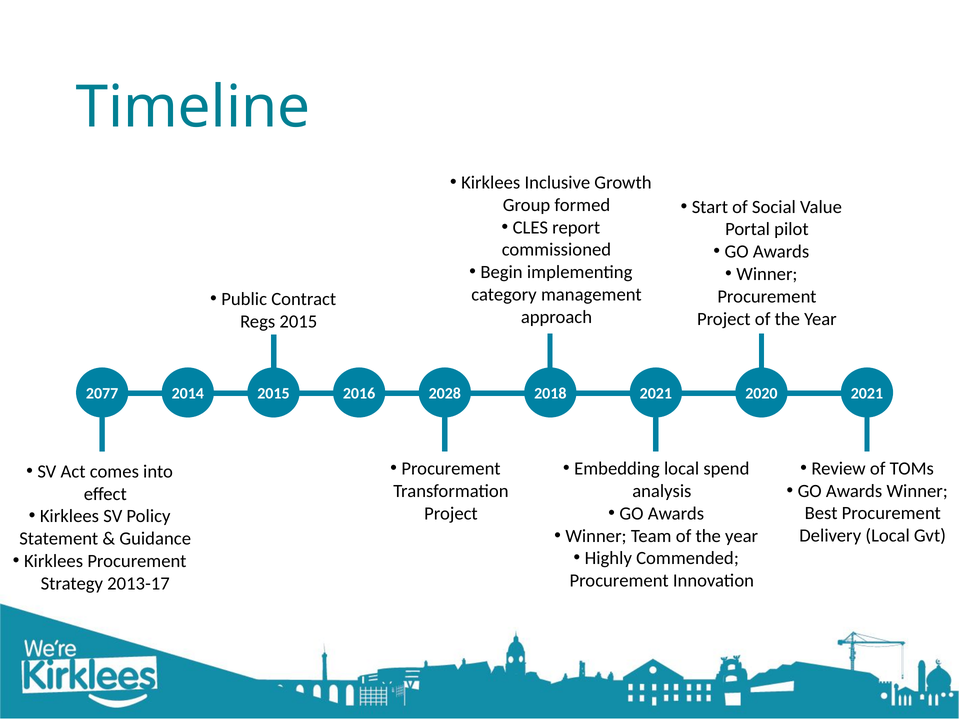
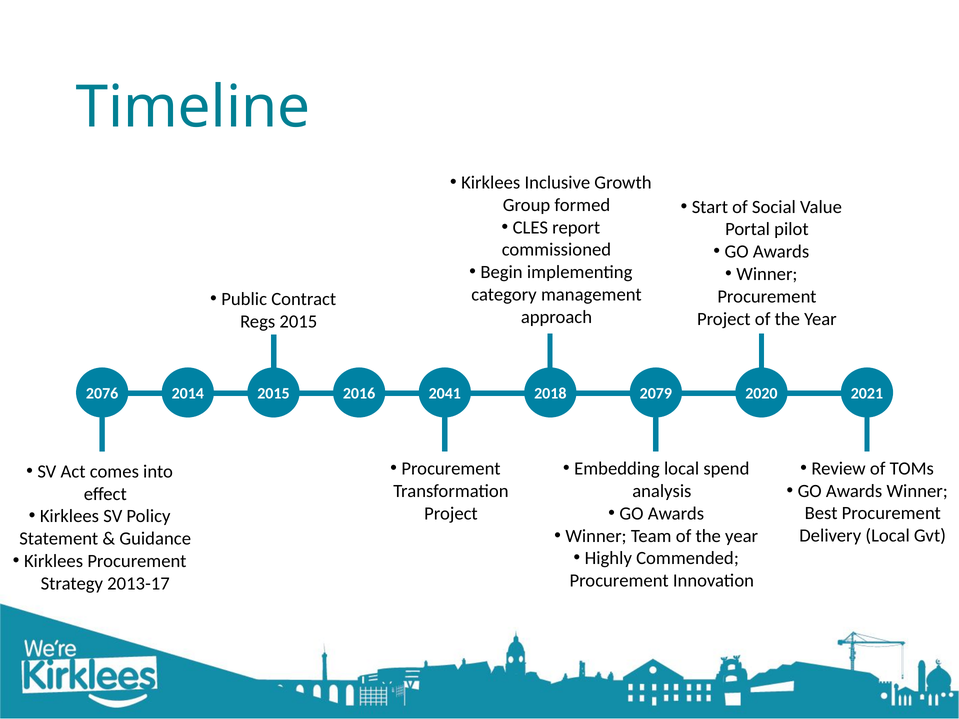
2077: 2077 -> 2076
2028: 2028 -> 2041
2018 2021: 2021 -> 2079
